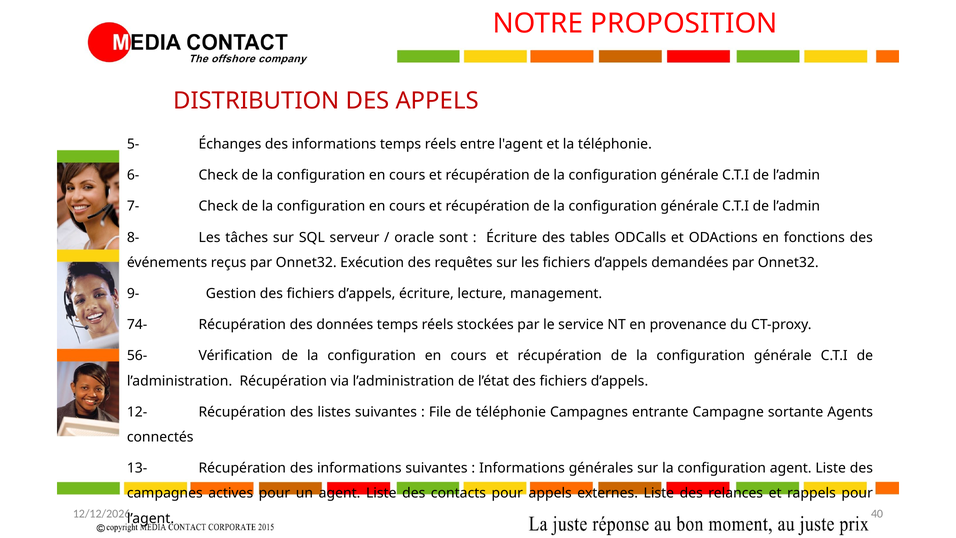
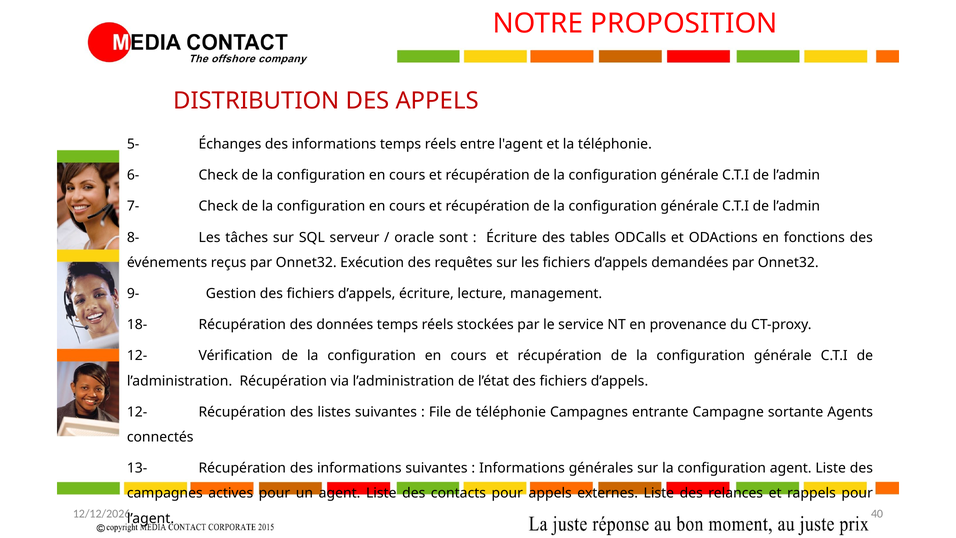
74-: 74- -> 18-
56- at (137, 356): 56- -> 12-
